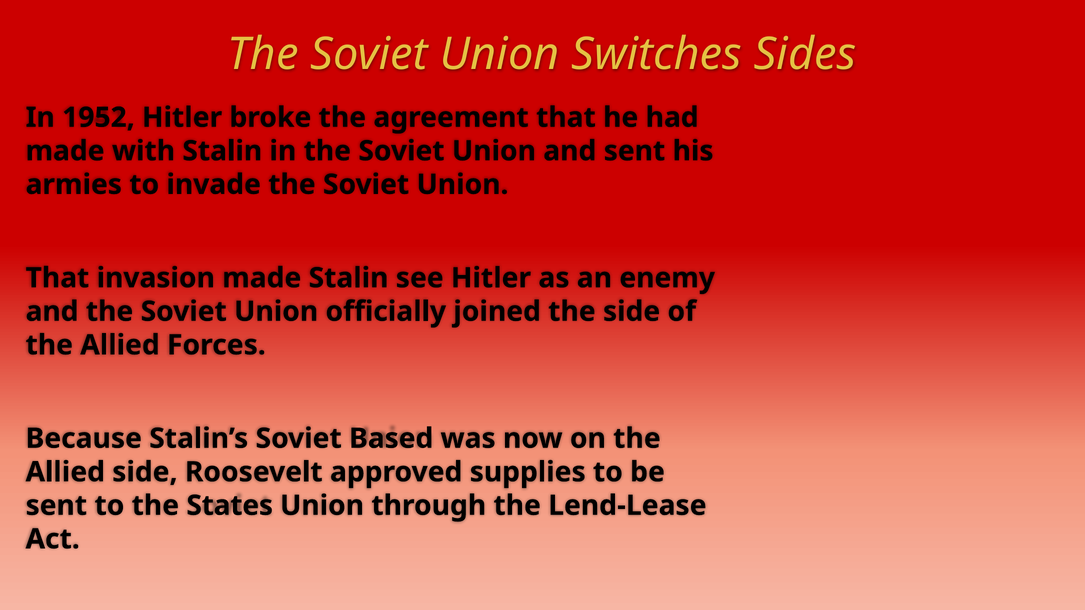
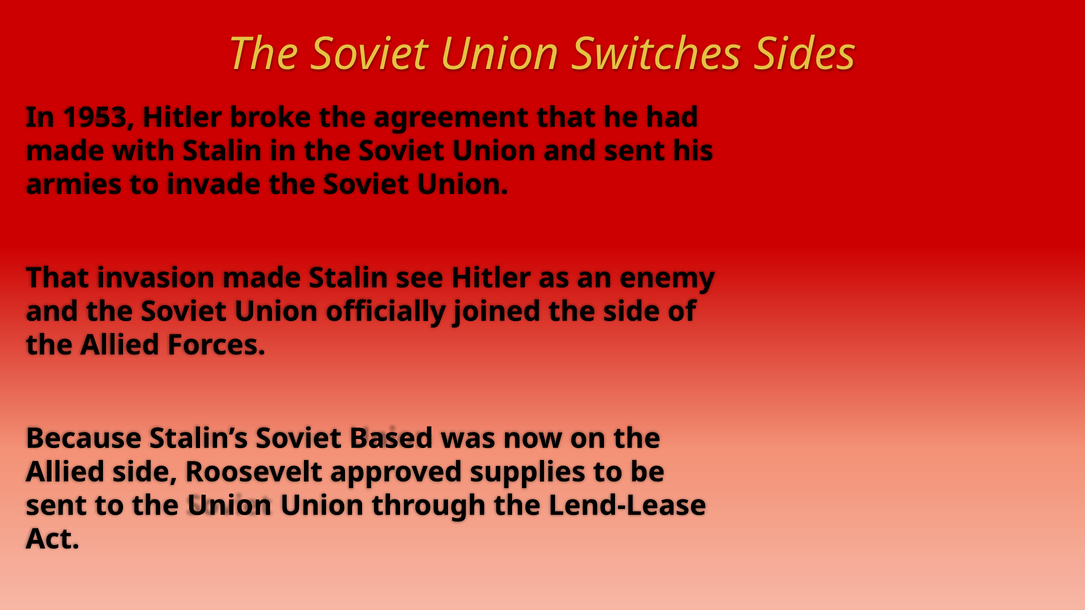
1952: 1952 -> 1953
the States: States -> Union
